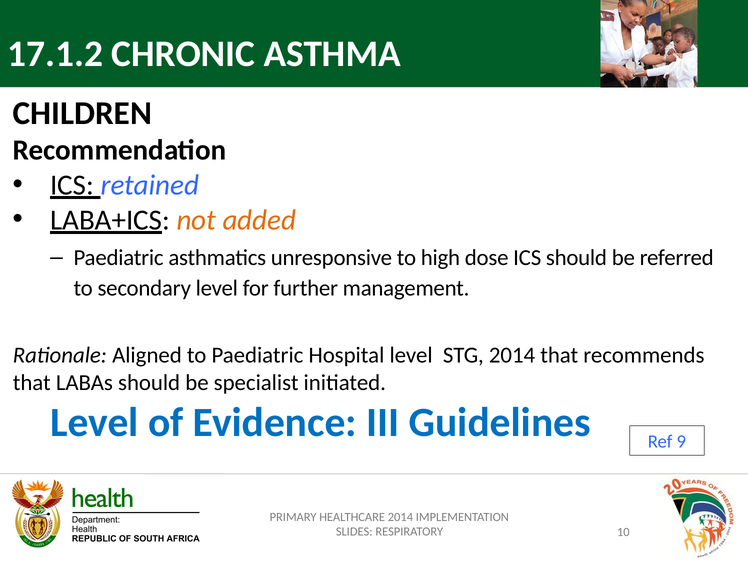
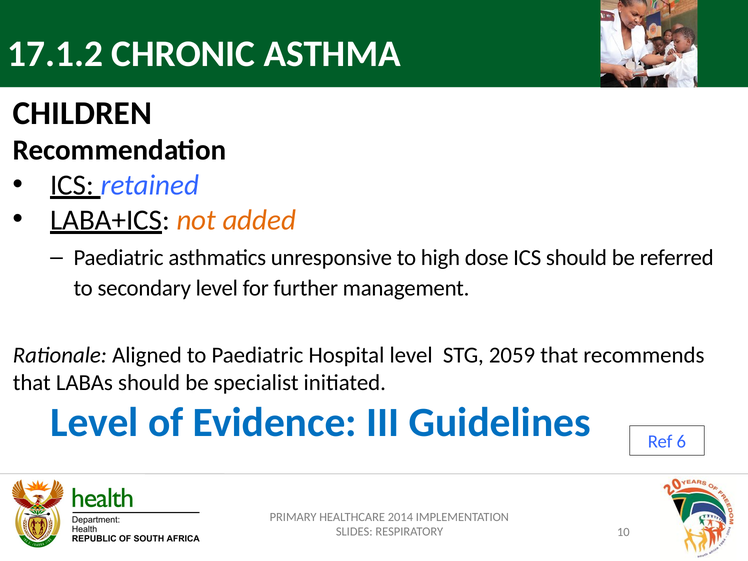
STG 2014: 2014 -> 2059
9: 9 -> 6
